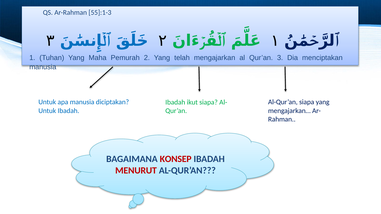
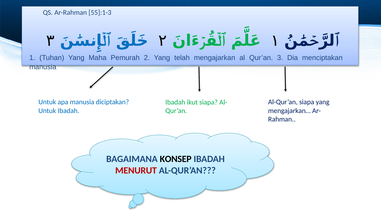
KONSEP colour: red -> black
